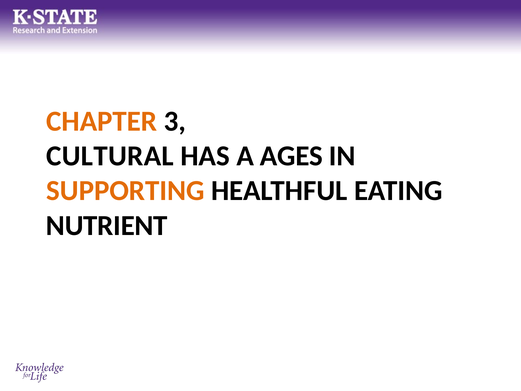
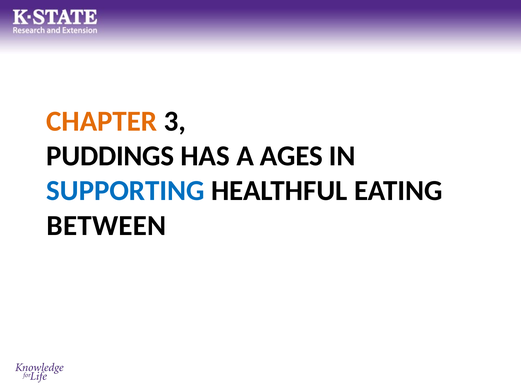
CULTURAL: CULTURAL -> PUDDINGS
SUPPORTING colour: orange -> blue
NUTRIENT: NUTRIENT -> BETWEEN
